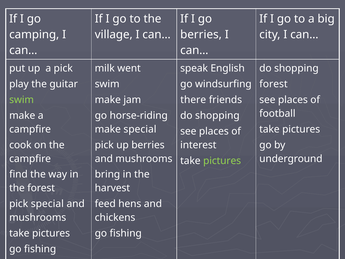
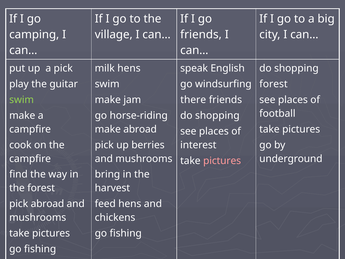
berries at (201, 35): berries -> friends
milk went: went -> hens
make special: special -> abroad
pictures at (222, 161) colour: light green -> pink
pick special: special -> abroad
